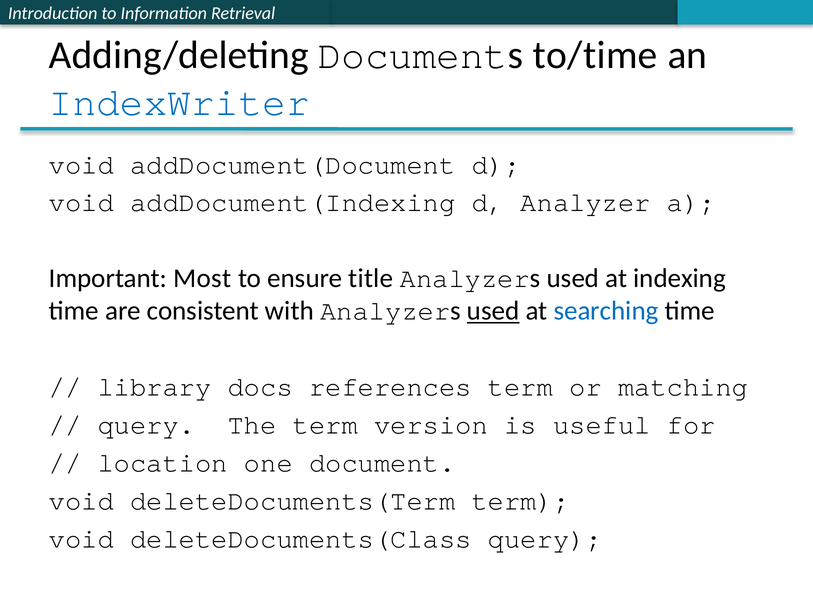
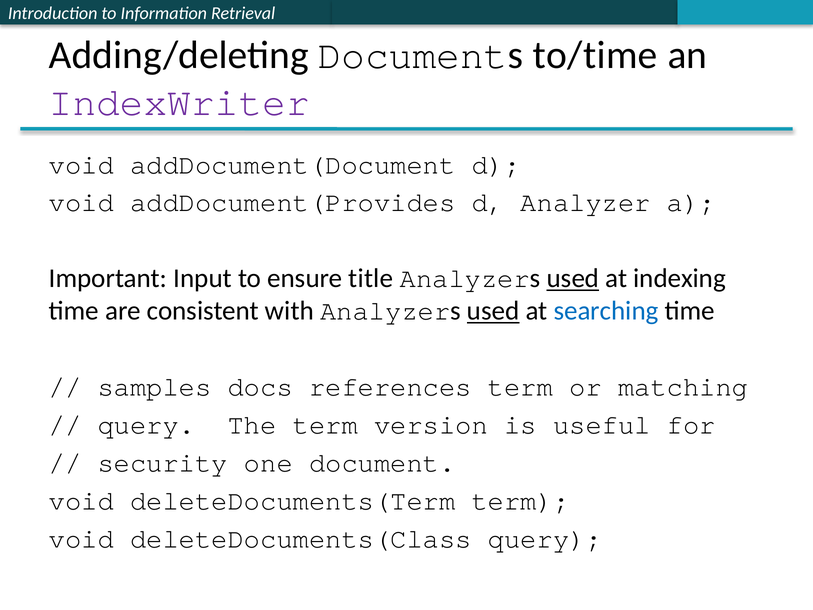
IndexWriter colour: blue -> purple
addDocument(Indexing: addDocument(Indexing -> addDocument(Provides
Most: Most -> Input
used at (573, 278) underline: none -> present
library: library -> samples
location: location -> security
